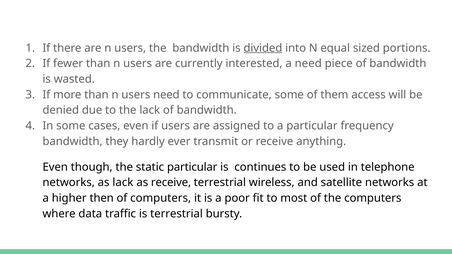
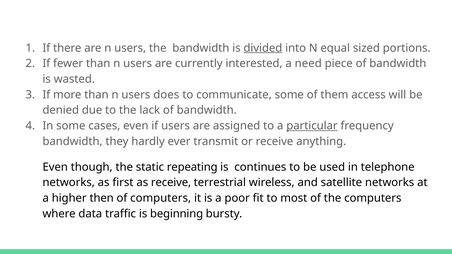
users need: need -> does
particular at (312, 126) underline: none -> present
static particular: particular -> repeating
as lack: lack -> first
is terrestrial: terrestrial -> beginning
